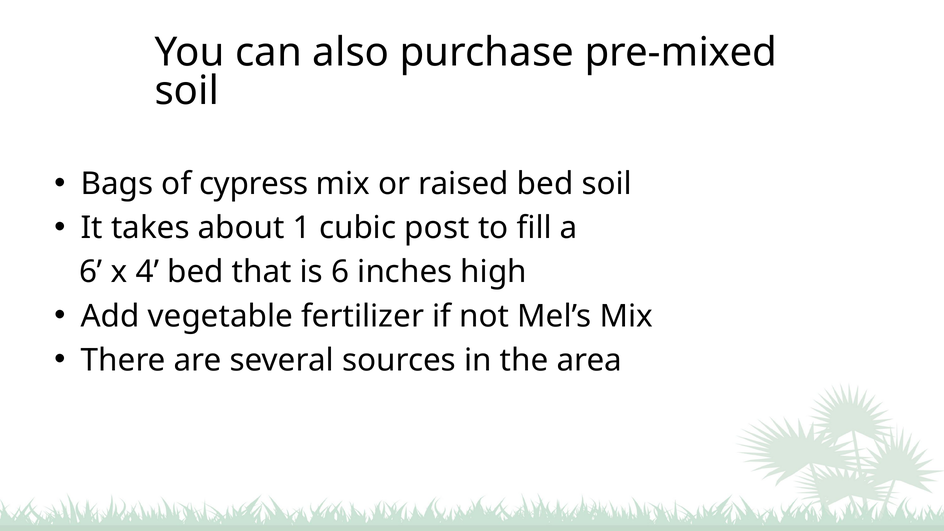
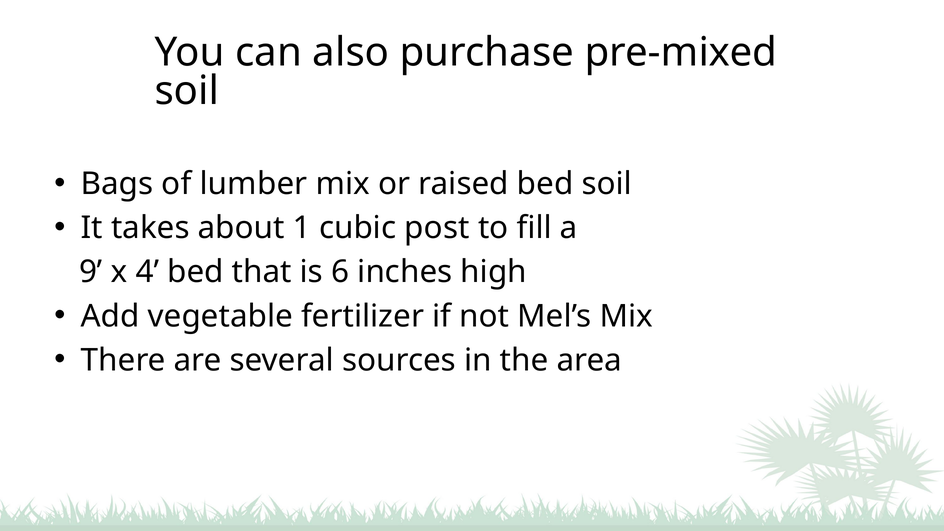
cypress: cypress -> lumber
6 at (91, 272): 6 -> 9
